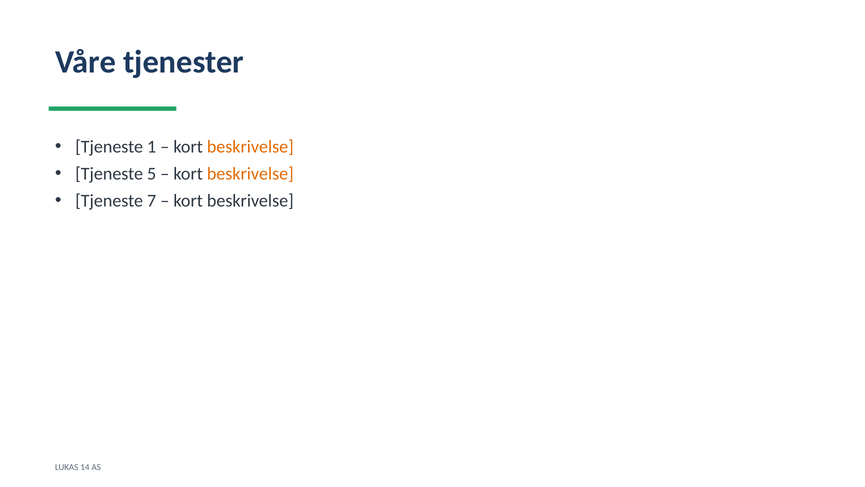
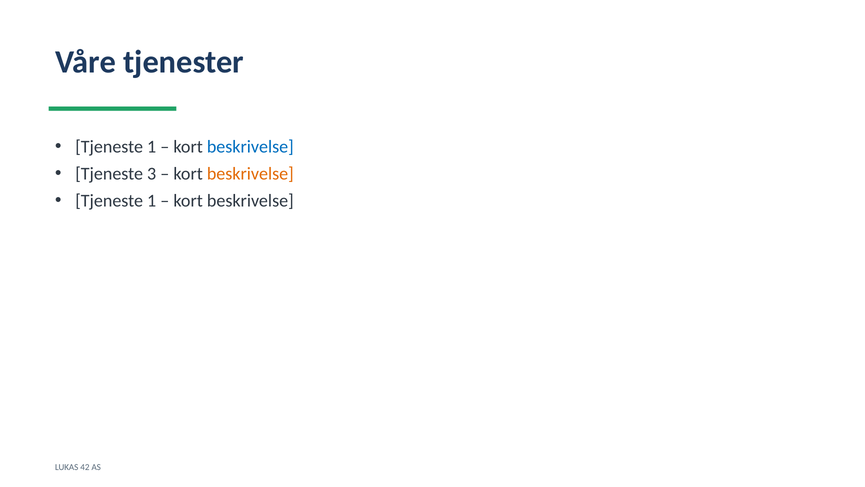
beskrivelse at (250, 147) colour: orange -> blue
5: 5 -> 3
7 at (152, 201): 7 -> 1
14: 14 -> 42
